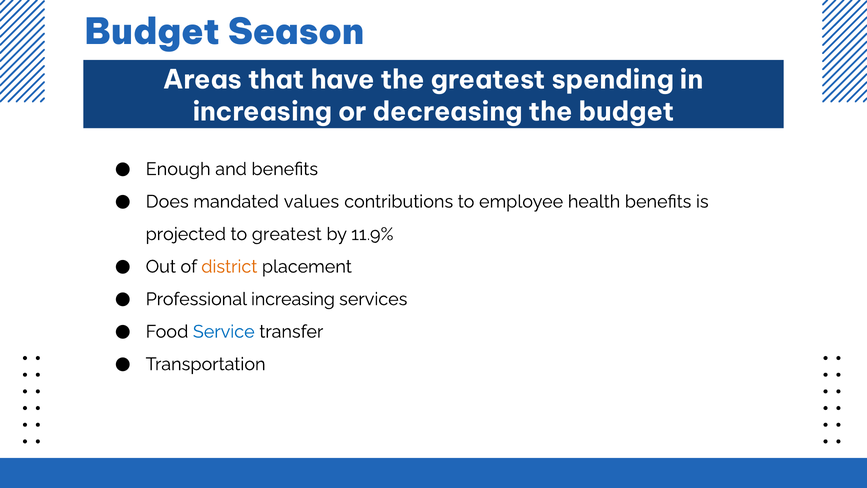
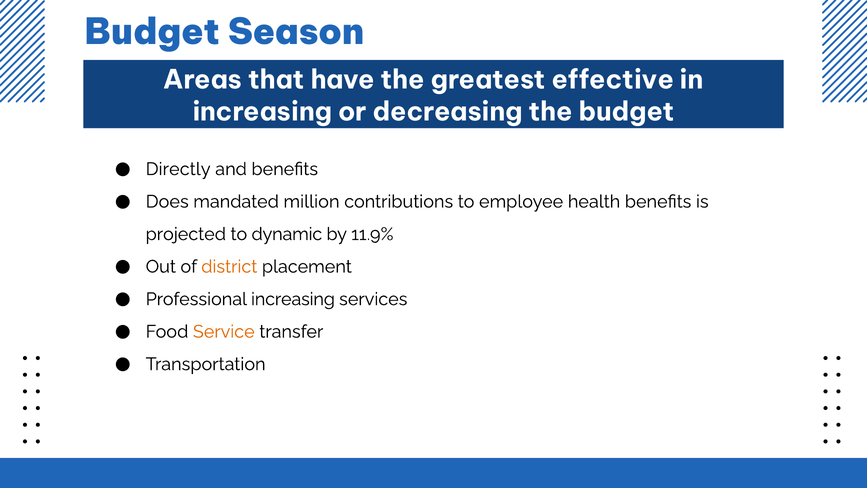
spending: spending -> effective
Enough: Enough -> Directly
values: values -> million
to greatest: greatest -> dynamic
Service colour: blue -> orange
